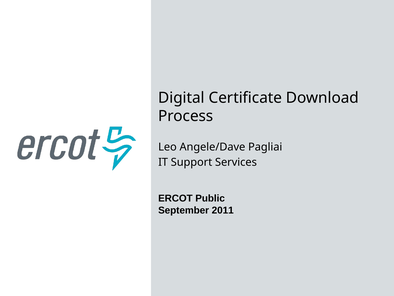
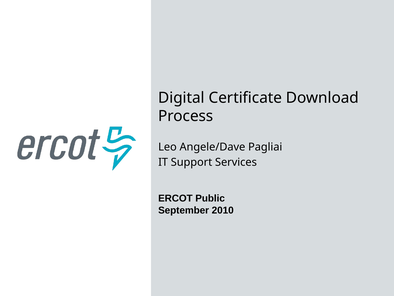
2011: 2011 -> 2010
